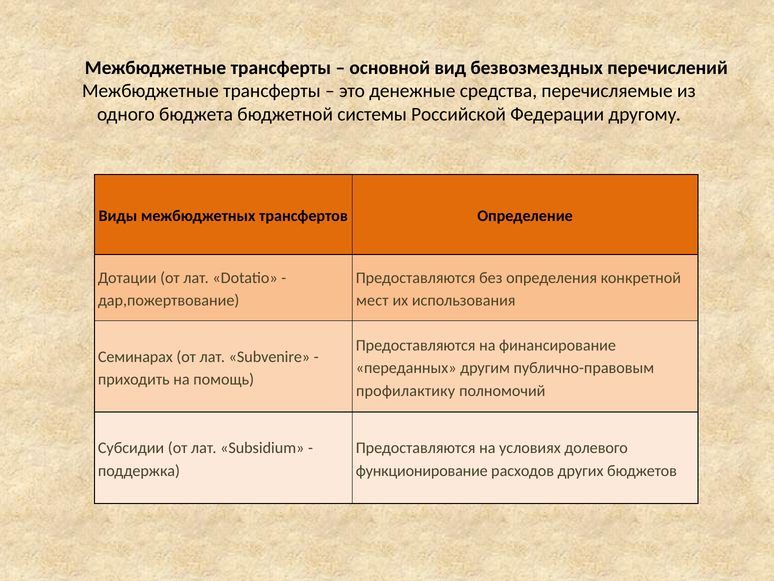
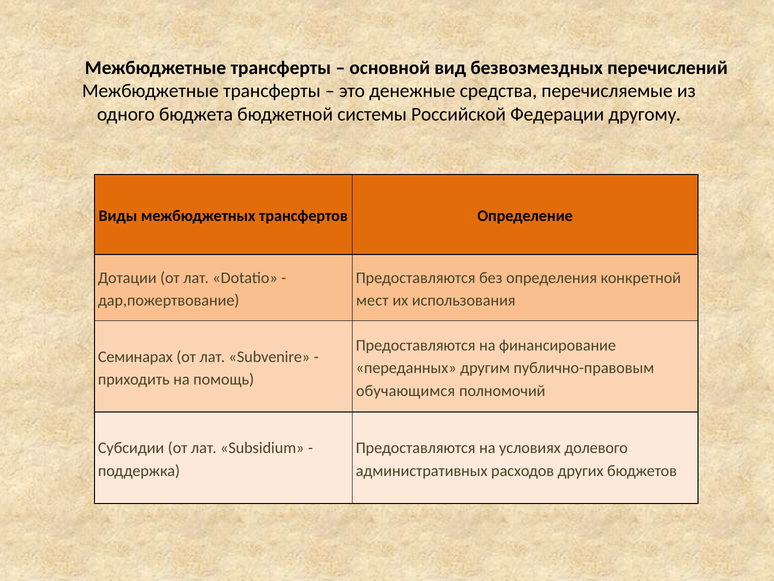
профилактику: профилактику -> обучающимся
функционирование: функционирование -> административных
